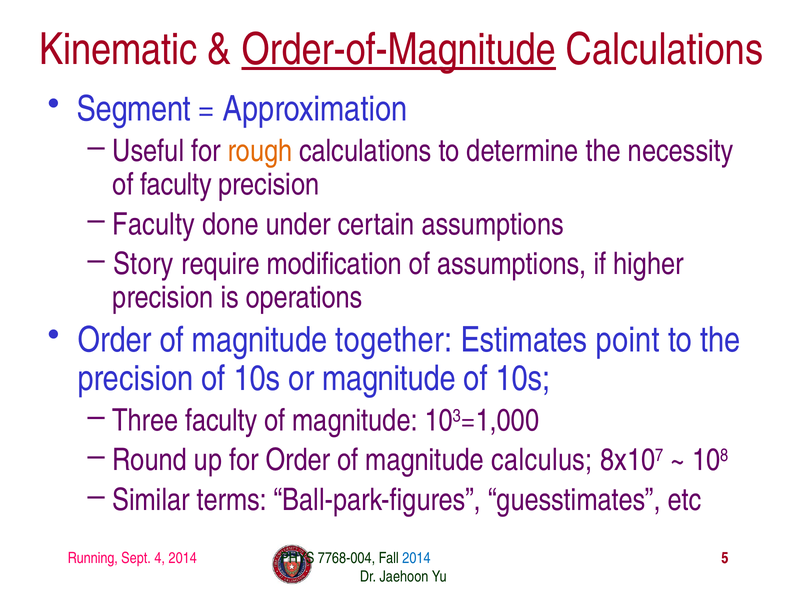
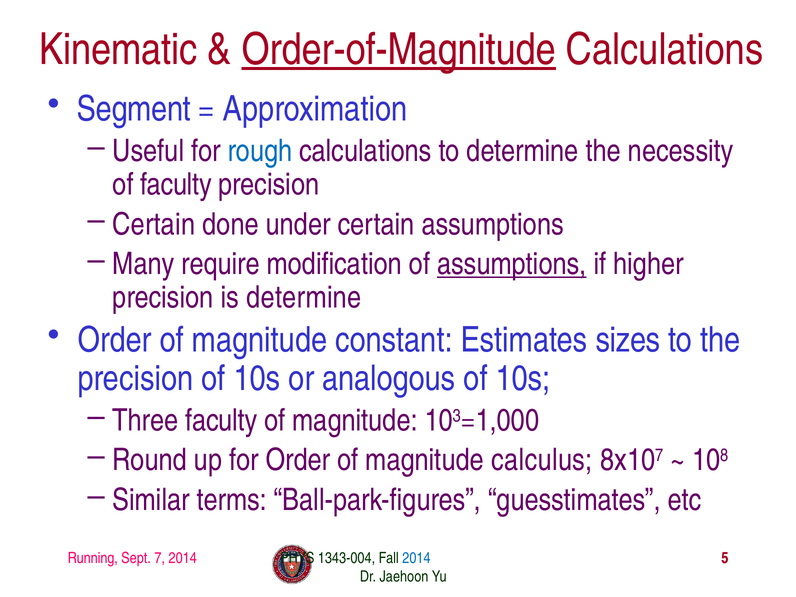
rough colour: orange -> blue
Faculty at (154, 224): Faculty -> Certain
Story: Story -> Many
assumptions at (512, 264) underline: none -> present
is operations: operations -> determine
together: together -> constant
point: point -> sizes
or magnitude: magnitude -> analogous
4: 4 -> 7
7768-004: 7768-004 -> 1343-004
